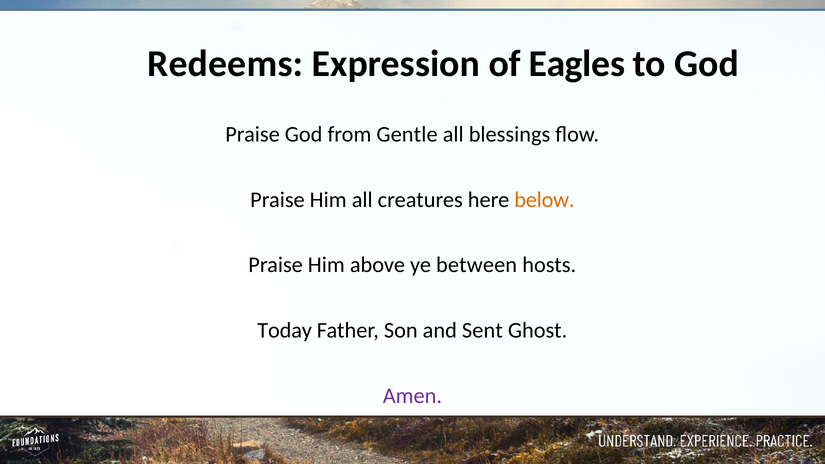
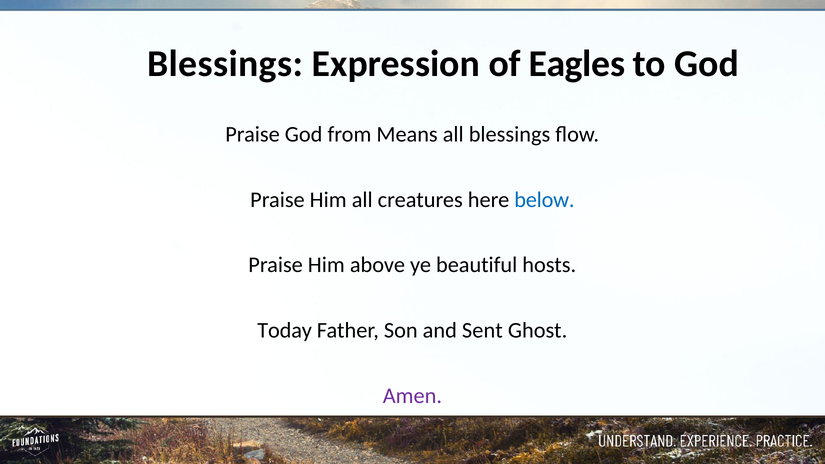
Redeems at (225, 64): Redeems -> Blessings
Gentle: Gentle -> Means
below colour: orange -> blue
between: between -> beautiful
